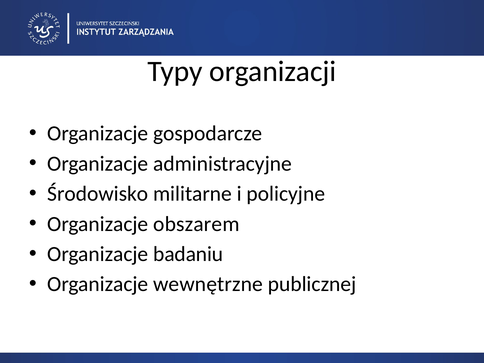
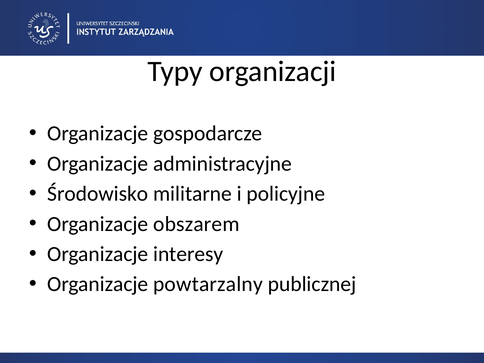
badaniu: badaniu -> interesy
wewnętrzne: wewnętrzne -> powtarzalny
